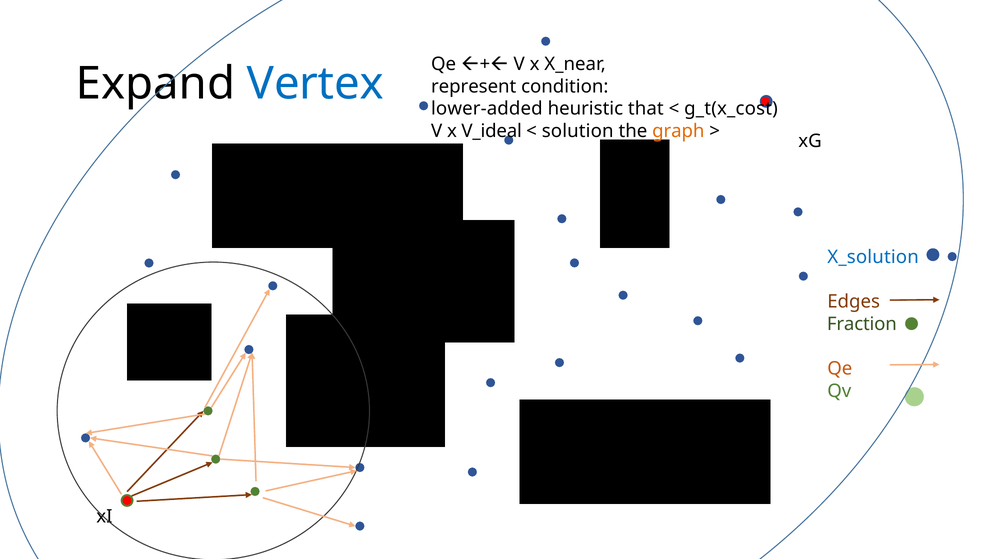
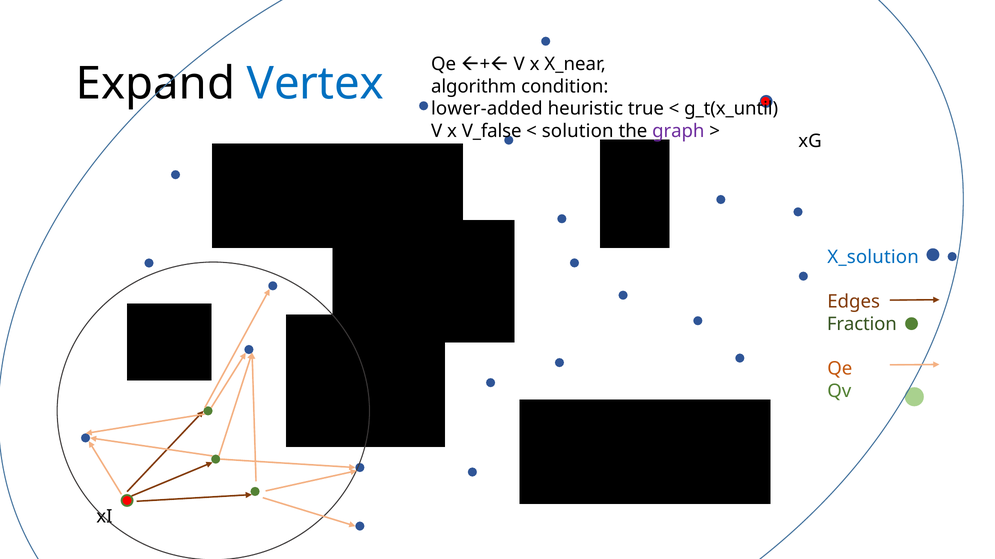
represent: represent -> algorithm
that: that -> true
g_t(x_cost: g_t(x_cost -> g_t(x_until
V_ideal: V_ideal -> V_false
graph colour: orange -> purple
